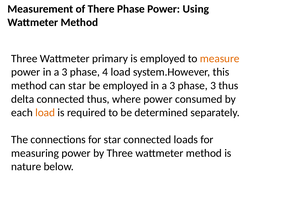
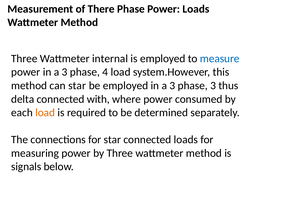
Power Using: Using -> Loads
primary: primary -> internal
measure colour: orange -> blue
connected thus: thus -> with
nature: nature -> signals
